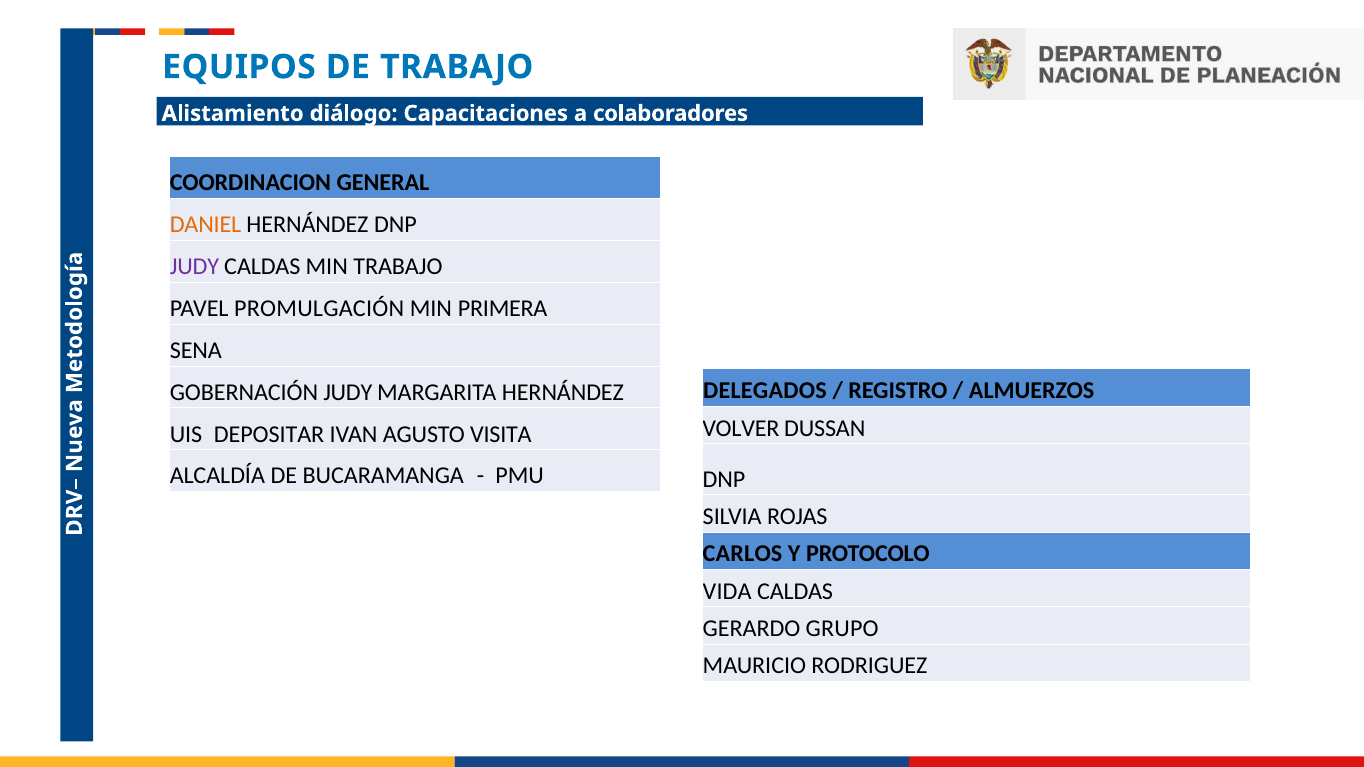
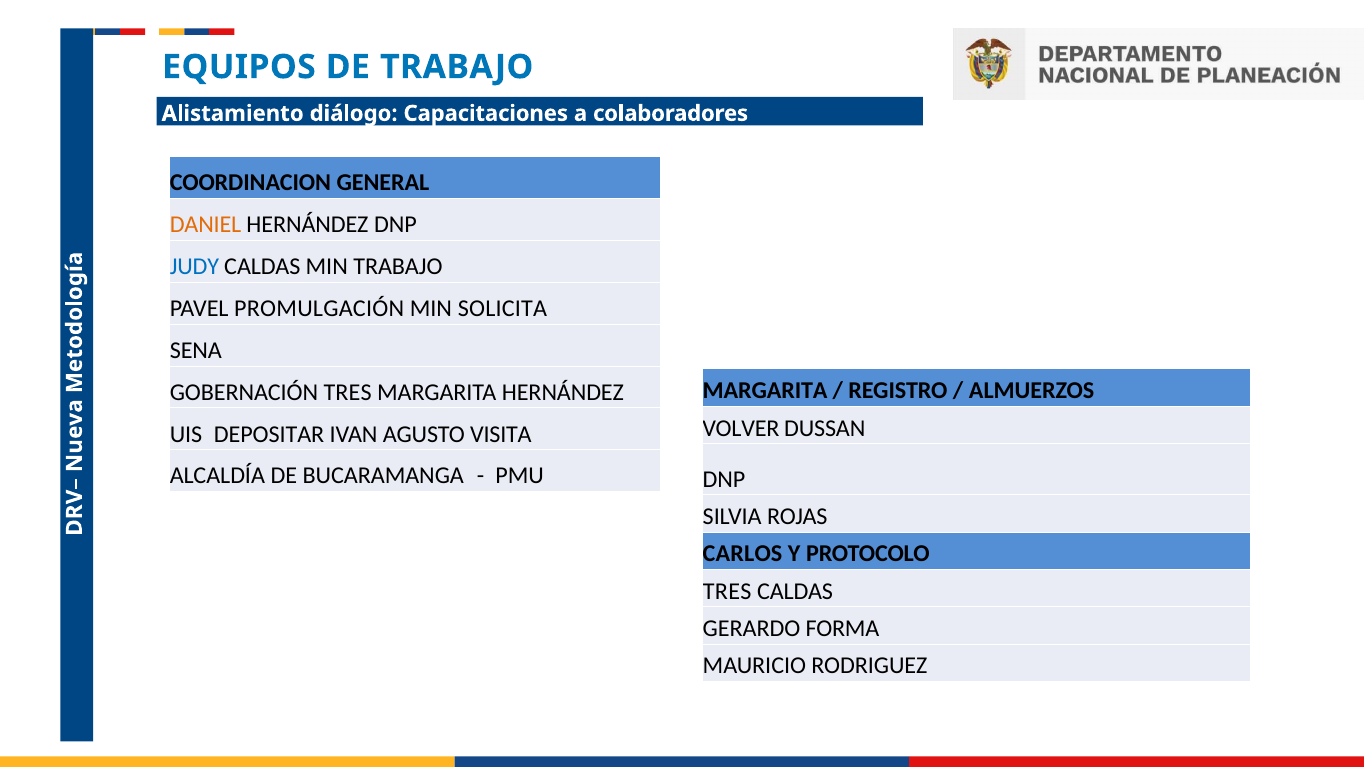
JUDY at (194, 267) colour: purple -> blue
PRIMERA: PRIMERA -> SOLICITA
DELEGADOS at (765, 391): DELEGADOS -> MARGARITA
GOBERNACIÓN JUDY: JUDY -> TRES
VIDA at (727, 591): VIDA -> TRES
GRUPO: GRUPO -> FORMA
